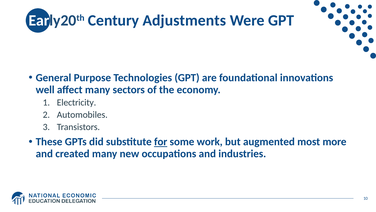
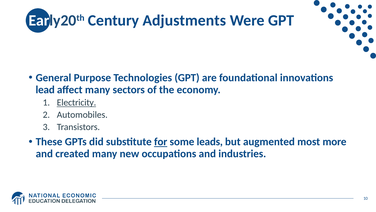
well: well -> lead
Electricity underline: none -> present
work: work -> leads
